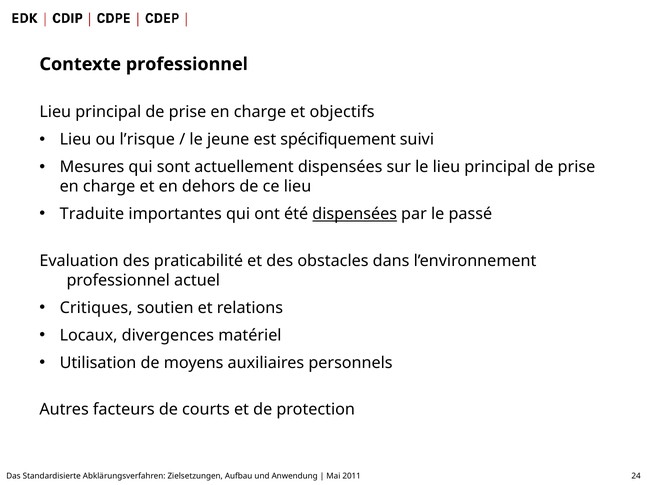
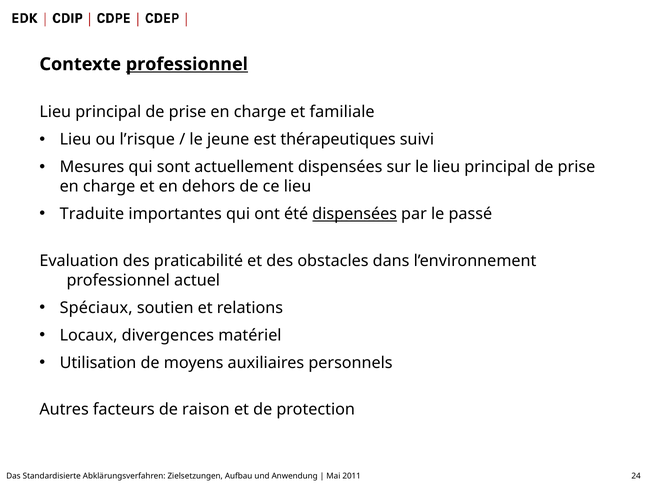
professionnel at (187, 64) underline: none -> present
objectifs: objectifs -> familiale
spécifiquement: spécifiquement -> thérapeutiques
Critiques: Critiques -> Spéciaux
courts: courts -> raison
